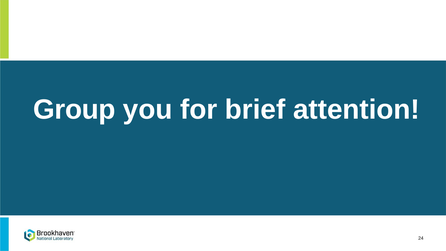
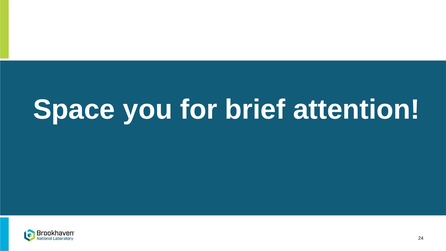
Group: Group -> Space
